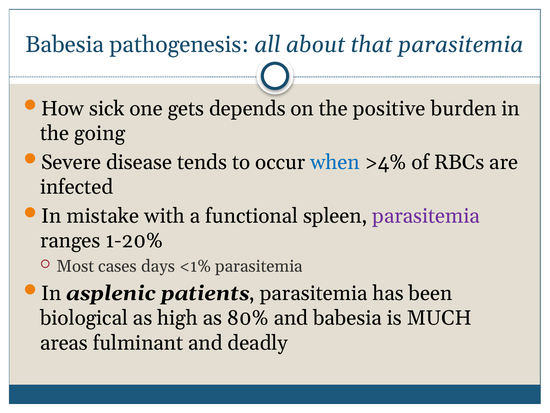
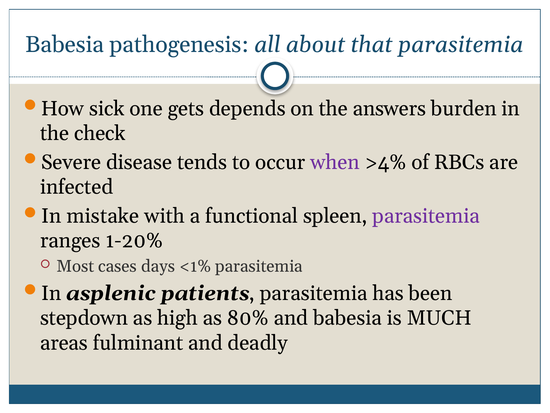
positive: positive -> answers
going: going -> check
when colour: blue -> purple
biological: biological -> stepdown
